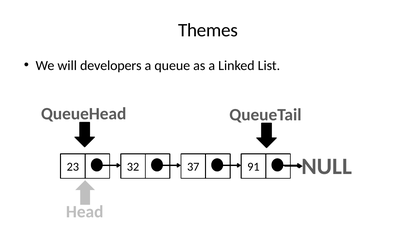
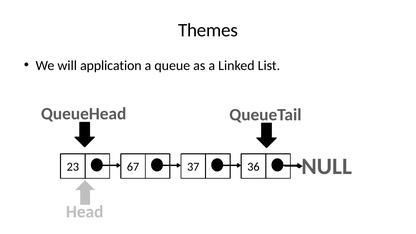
developers: developers -> application
32: 32 -> 67
91: 91 -> 36
